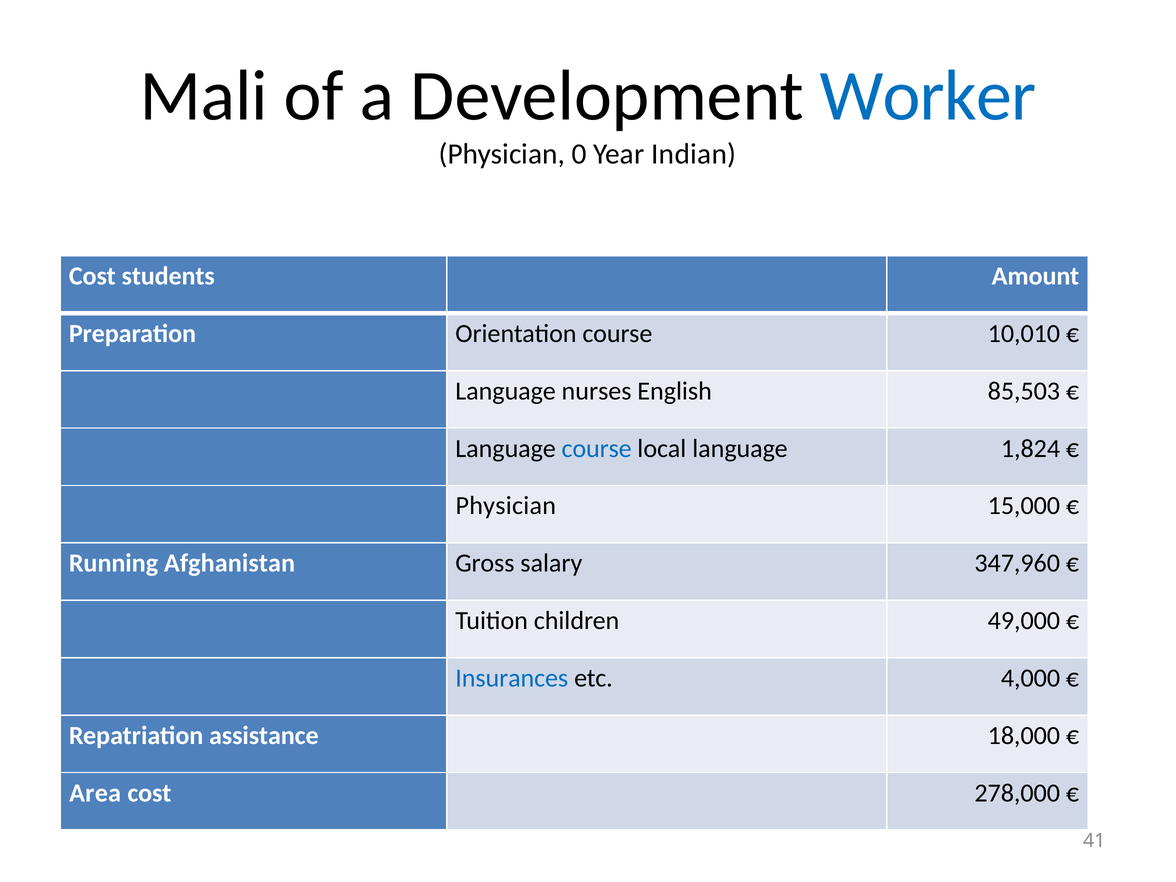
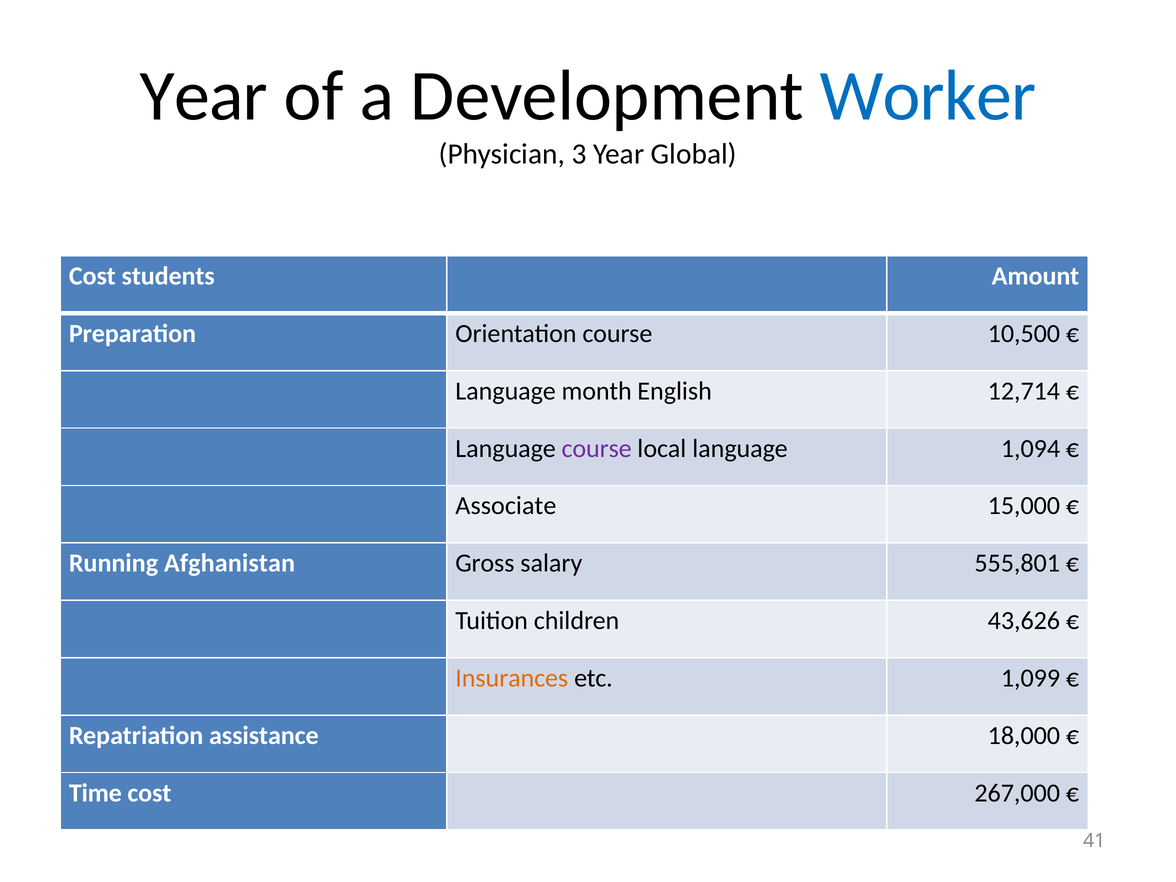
Mali at (204, 96): Mali -> Year
0: 0 -> 3
Indian: Indian -> Global
10,010: 10,010 -> 10,500
nurses: nurses -> month
85,503: 85,503 -> 12,714
course at (597, 448) colour: blue -> purple
1,824: 1,824 -> 1,094
Physician at (506, 506): Physician -> Associate
347,960: 347,960 -> 555,801
49,000: 49,000 -> 43,626
Insurances colour: blue -> orange
4,000: 4,000 -> 1,099
Area: Area -> Time
278,000: 278,000 -> 267,000
